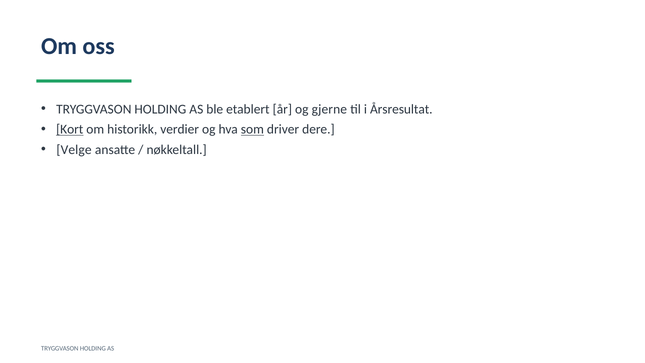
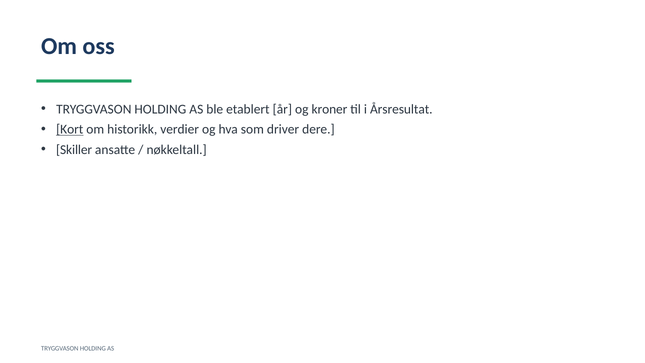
gjerne: gjerne -> kroner
som underline: present -> none
Velge: Velge -> Skiller
